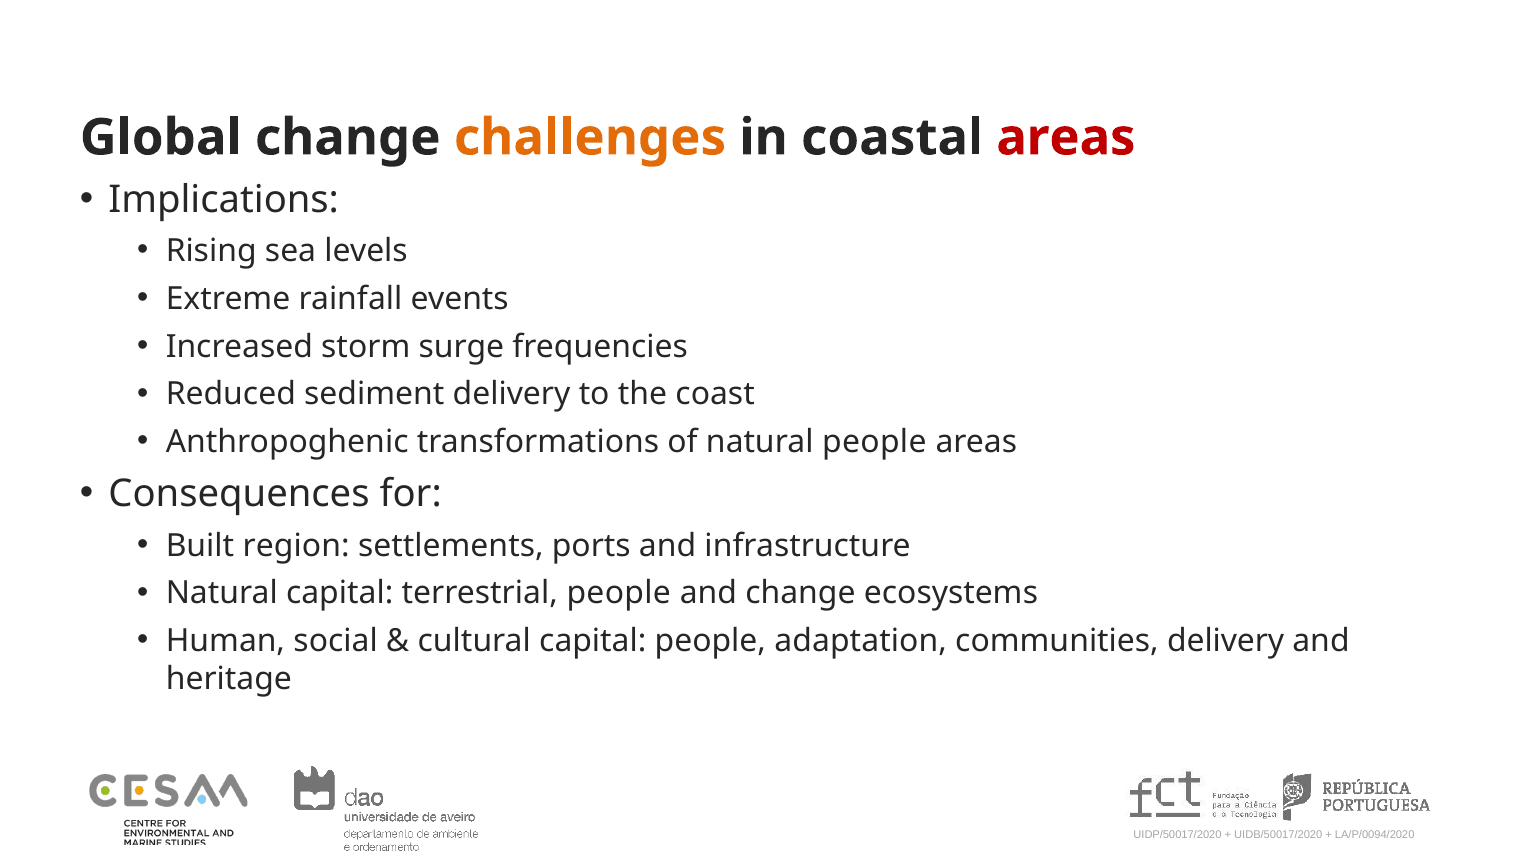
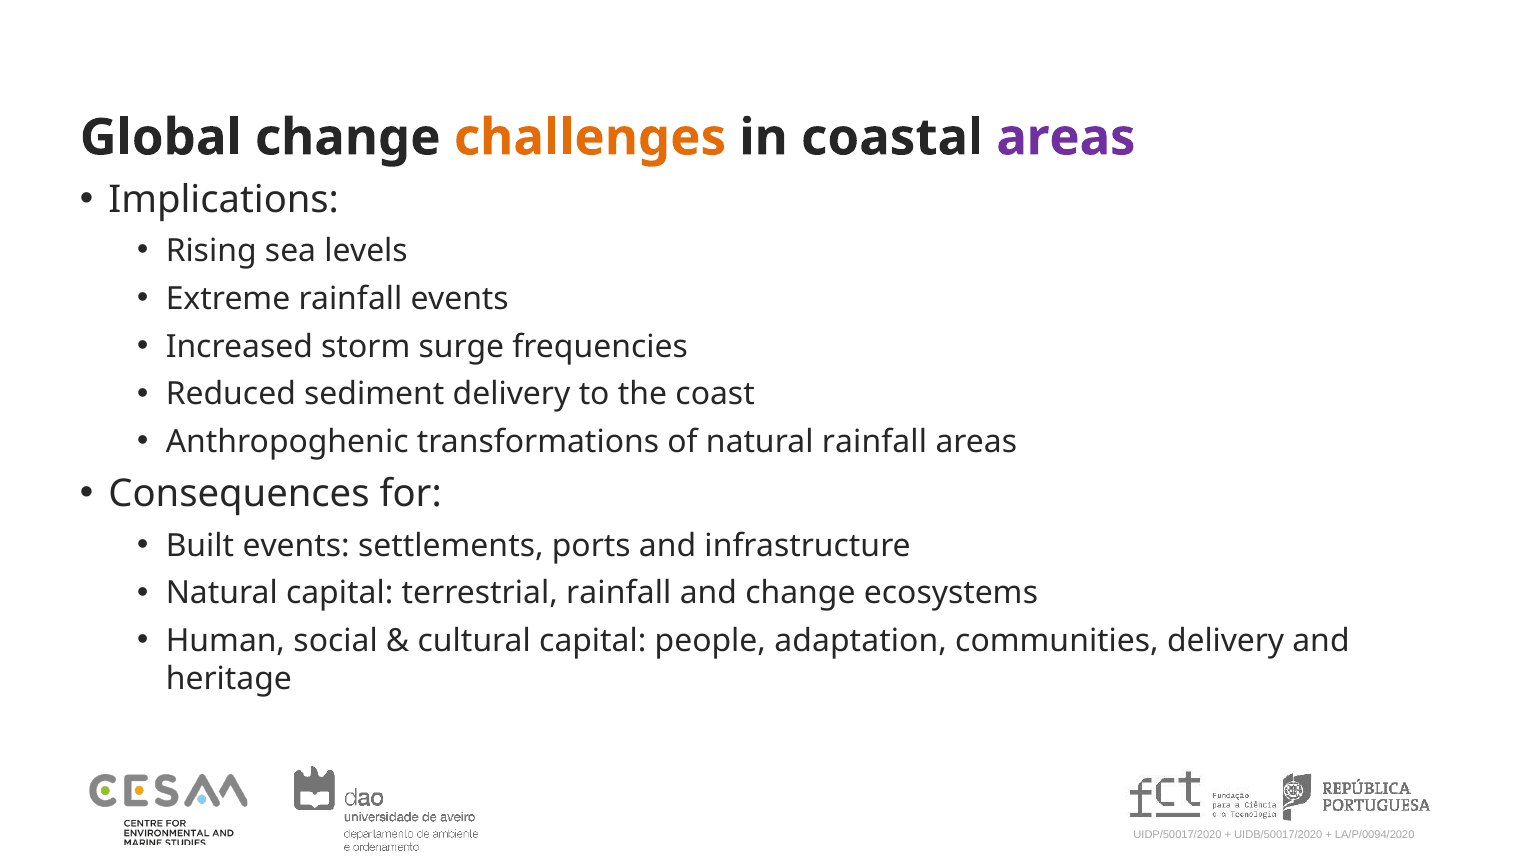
areas at (1066, 138) colour: red -> purple
natural people: people -> rainfall
Built region: region -> events
terrestrial people: people -> rainfall
